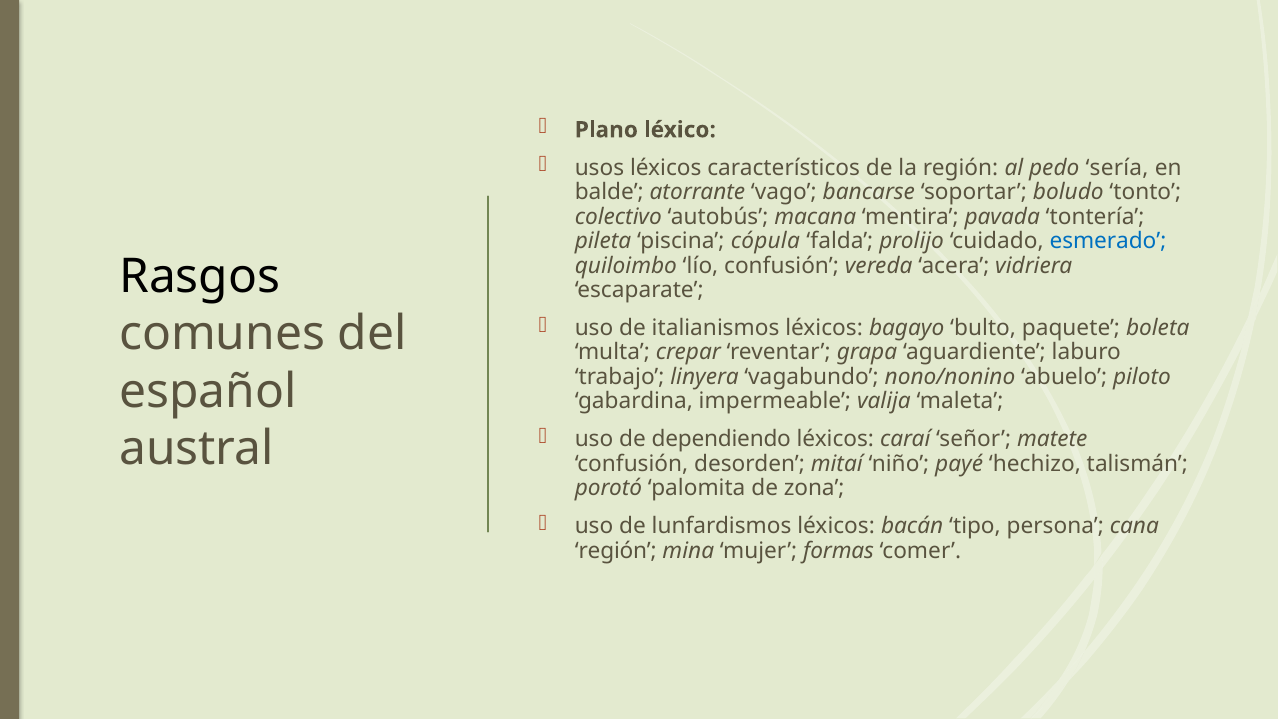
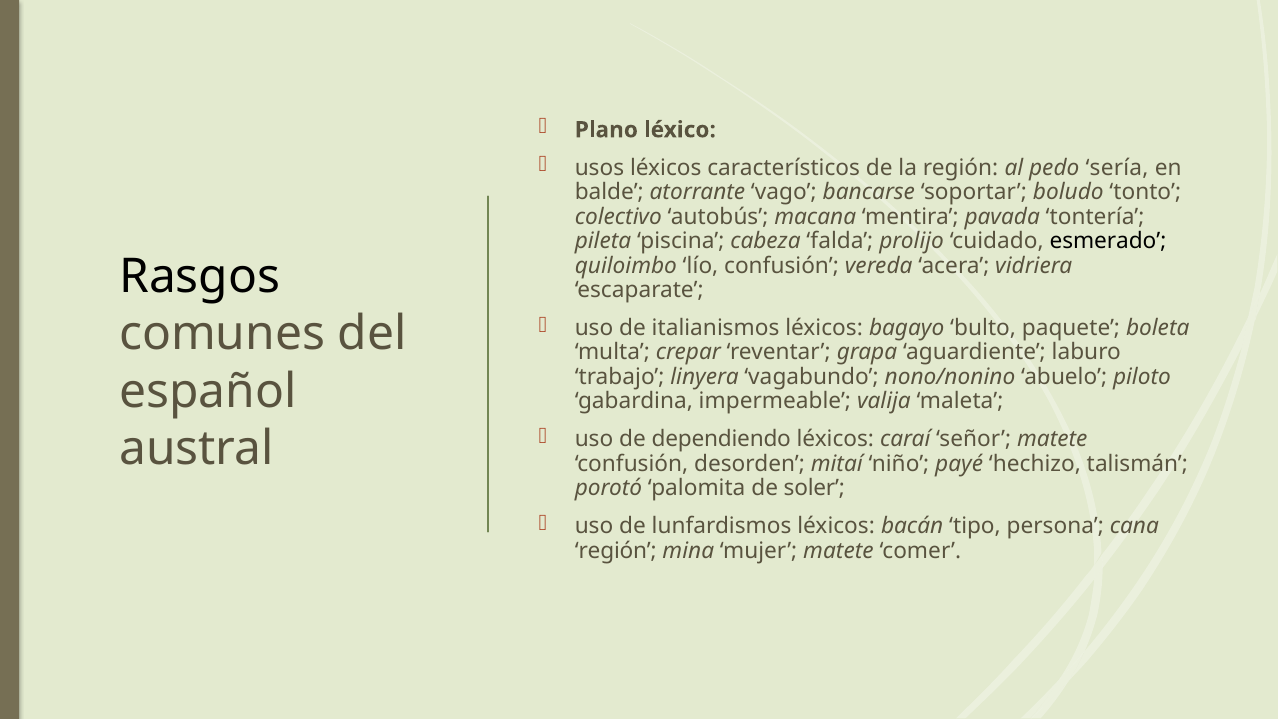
cópula: cópula -> cabeza
esmerado colour: blue -> black
zona: zona -> soler
mujer formas: formas -> matete
